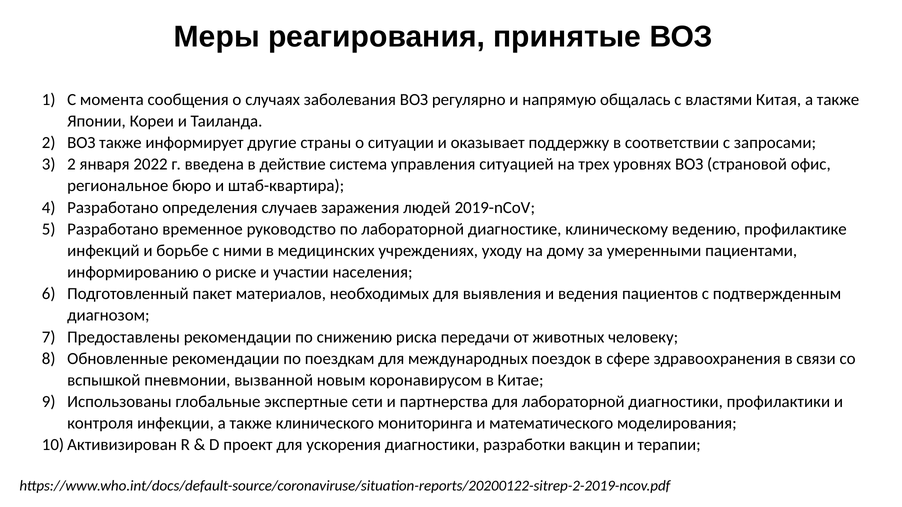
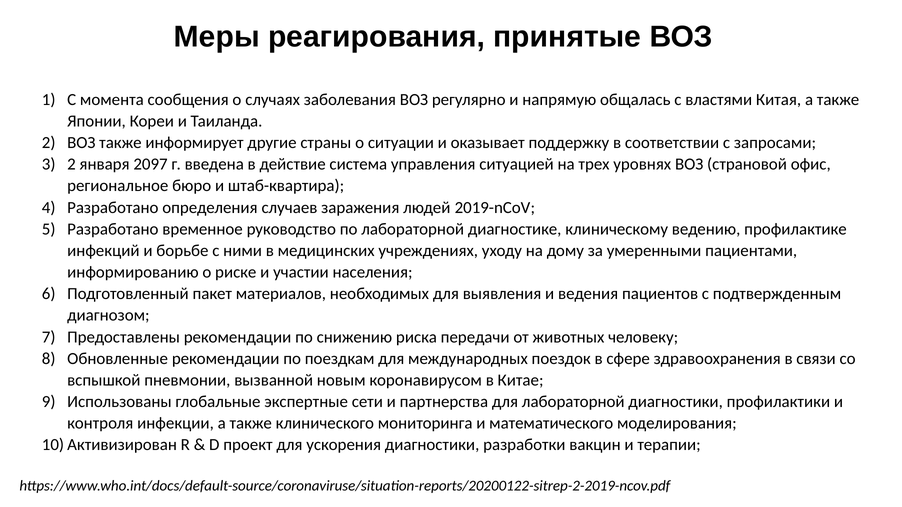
2022: 2022 -> 2097
